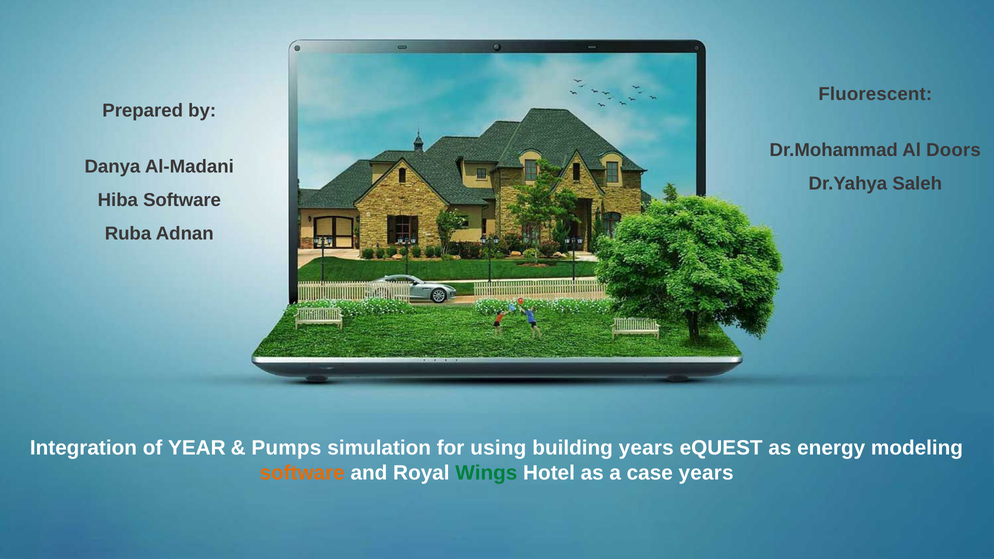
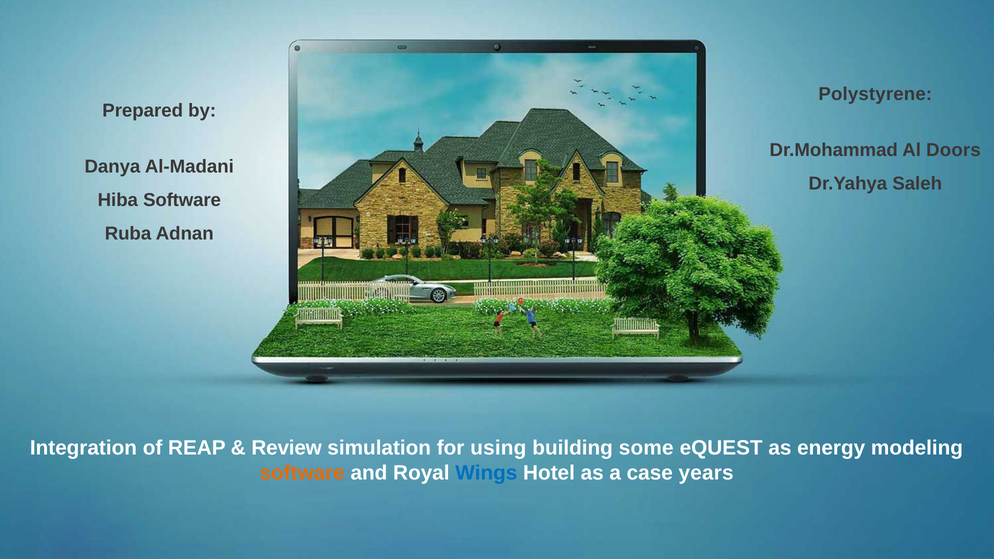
Fluorescent: Fluorescent -> Polystyrene
YEAR: YEAR -> REAP
Pumps: Pumps -> Review
building years: years -> some
Wings colour: green -> blue
